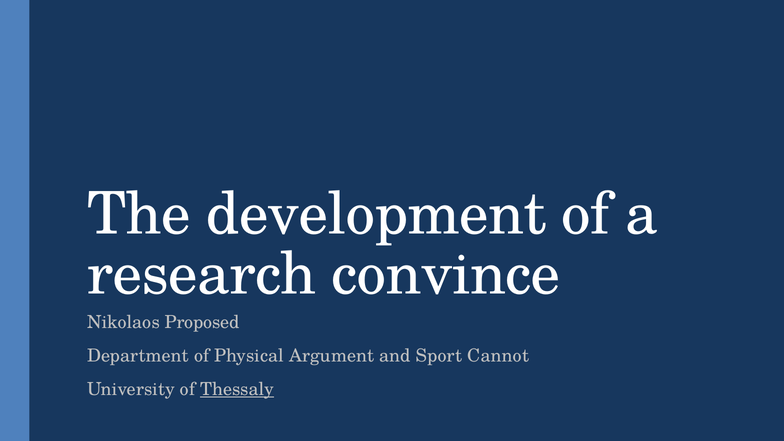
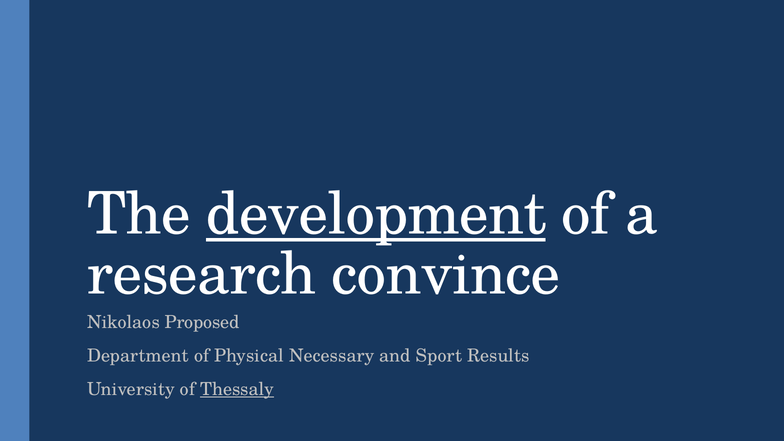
development underline: none -> present
Argument: Argument -> Necessary
Cannot: Cannot -> Results
